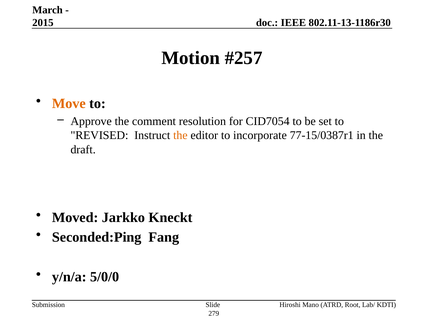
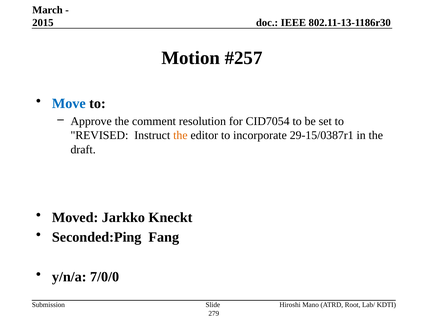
Move colour: orange -> blue
77-15/0387r1: 77-15/0387r1 -> 29-15/0387r1
5/0/0: 5/0/0 -> 7/0/0
